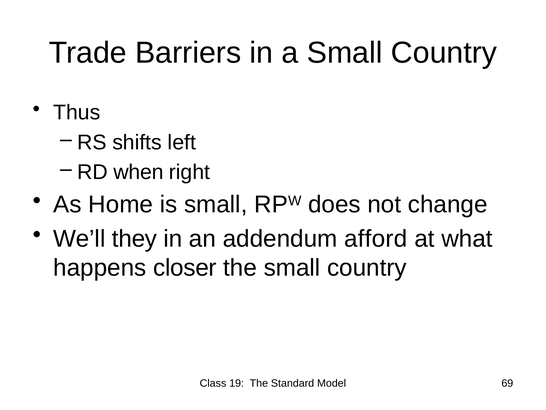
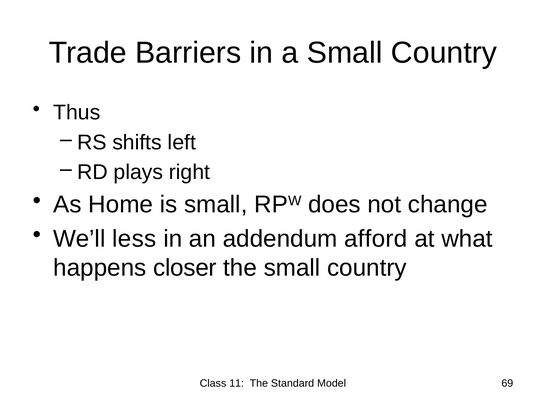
when: when -> plays
they: they -> less
19: 19 -> 11
